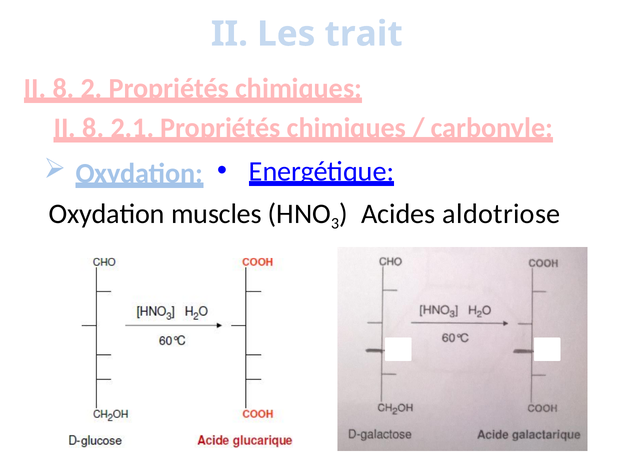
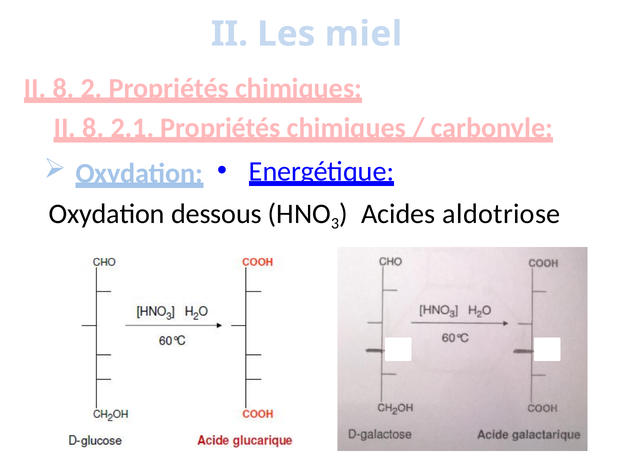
trait: trait -> miel
muscles: muscles -> dessous
